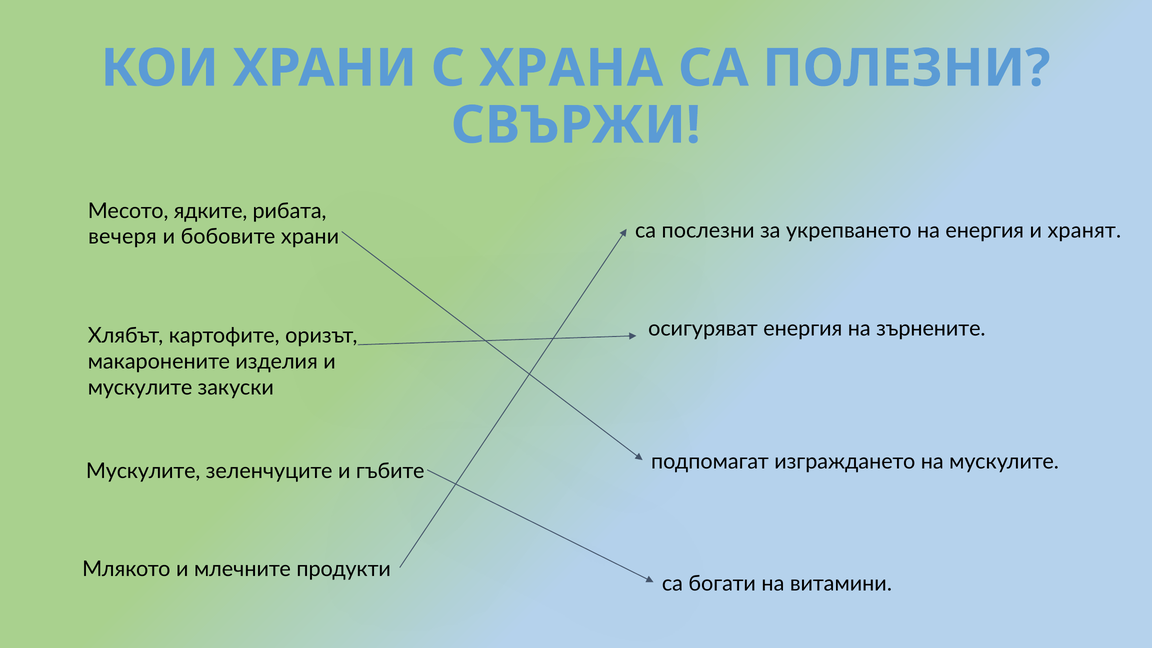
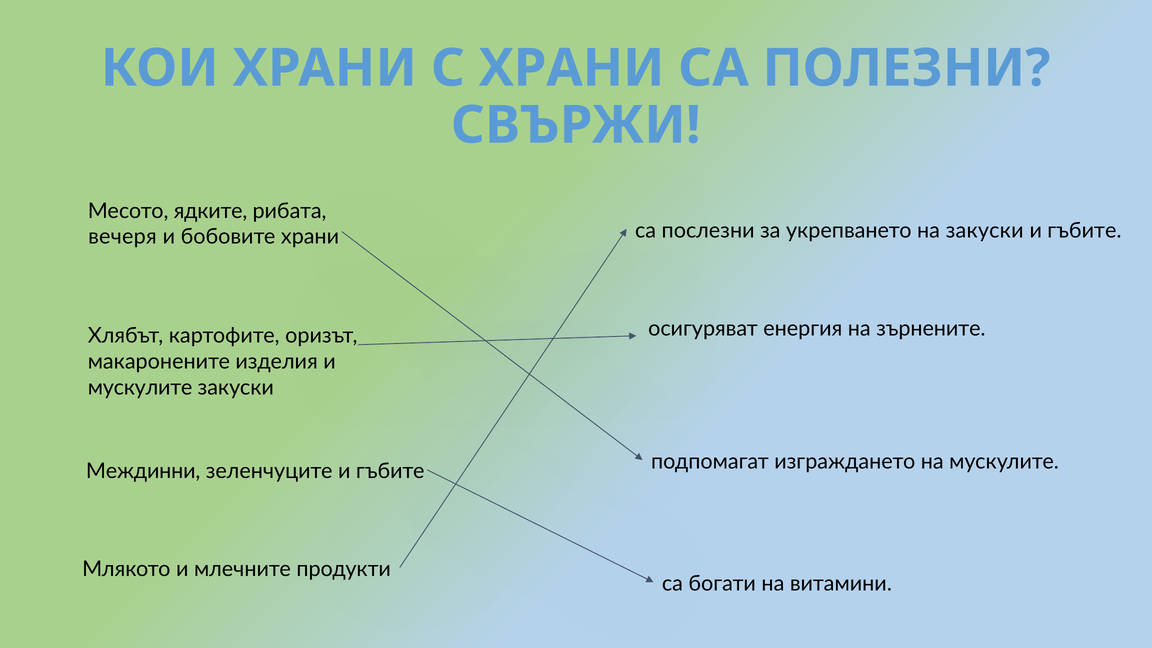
С ХРАНА: ХРАНА -> ХРАНИ
на енергия: енергия -> закуски
хранят at (1084, 230): хранят -> гъбите
Мускулите at (143, 471): Мускулите -> Междинни
